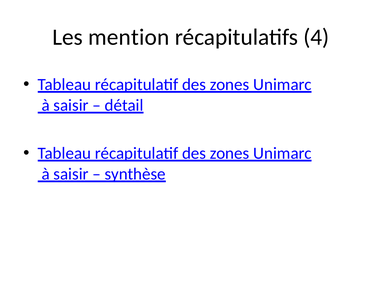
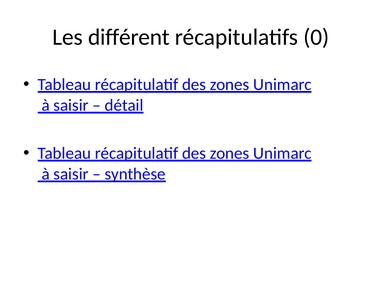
mention: mention -> différent
4: 4 -> 0
